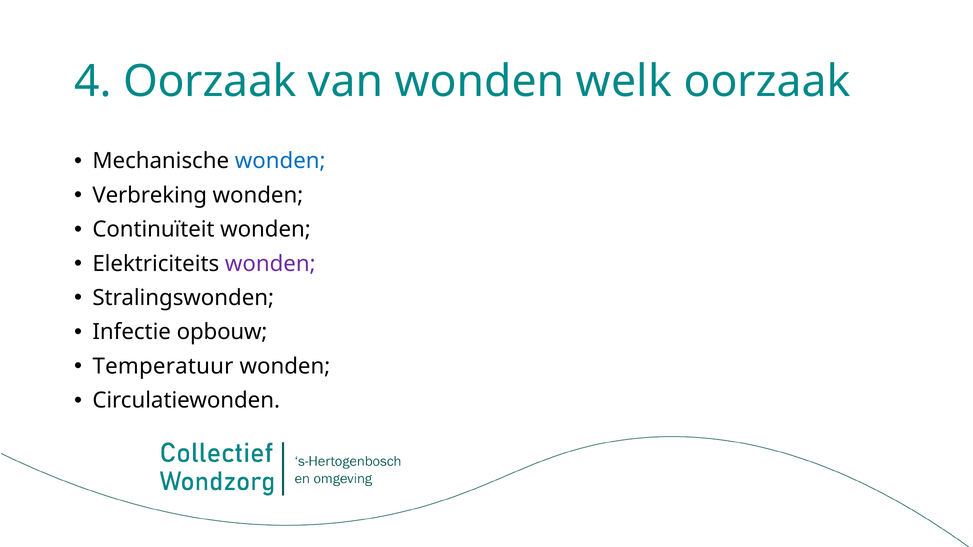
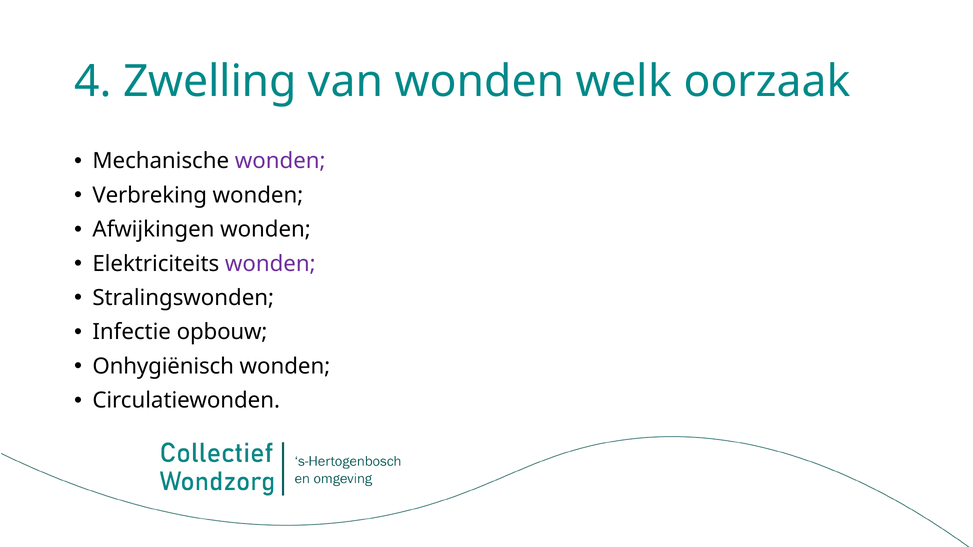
4 Oorzaak: Oorzaak -> Zwelling
wonden at (280, 161) colour: blue -> purple
Continuïteit: Continuïteit -> Afwijkingen
Temperatuur: Temperatuur -> Onhygiënisch
